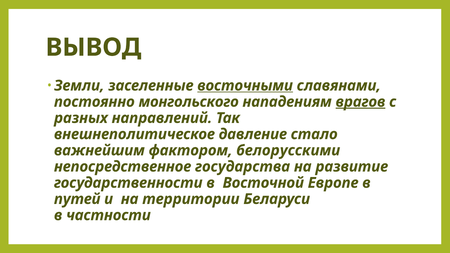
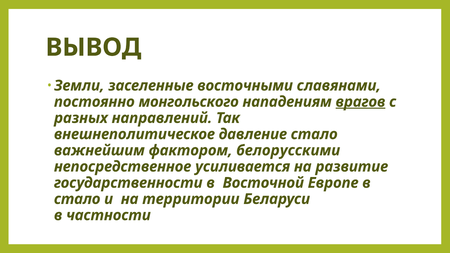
восточными underline: present -> none
государства: государства -> усиливается
путей at (77, 199): путей -> стало
